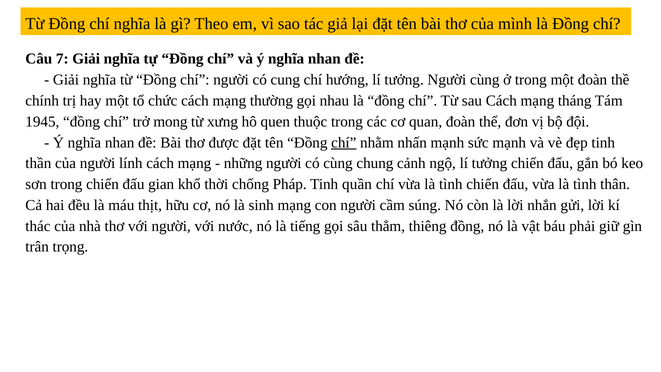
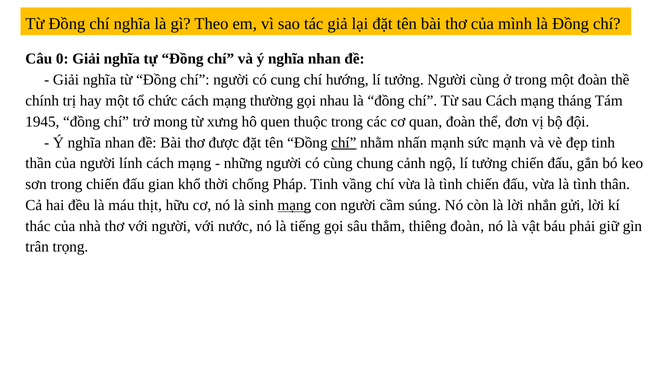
7: 7 -> 0
quần: quần -> vầng
mạng at (294, 205) underline: none -> present
thiêng đồng: đồng -> đoàn
